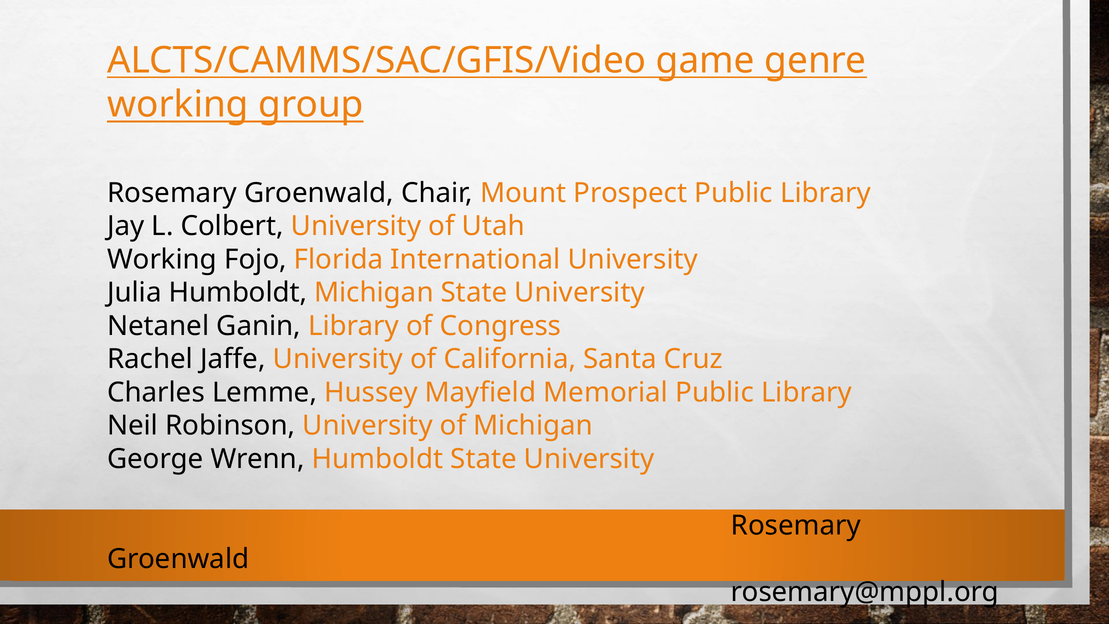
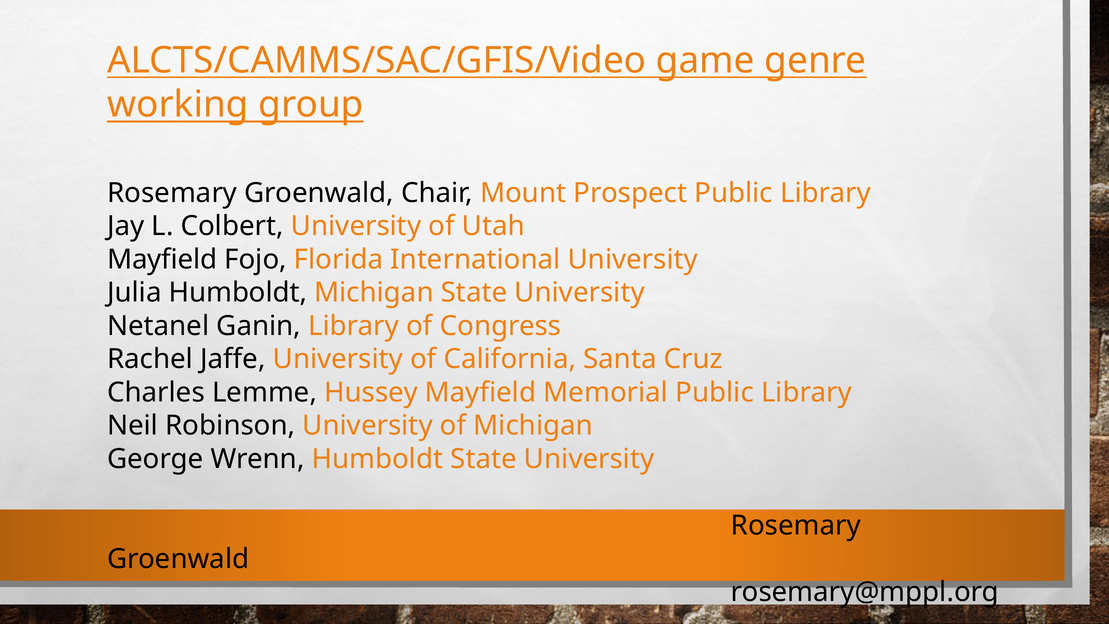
Working at (162, 259): Working -> Mayfield
